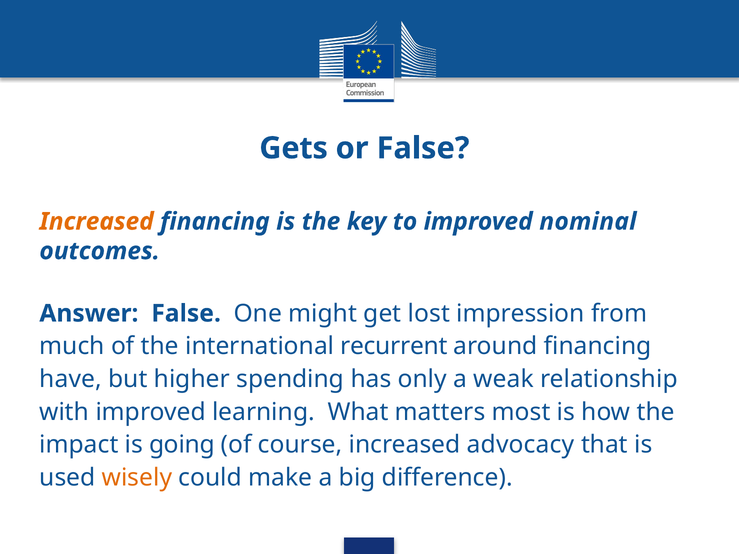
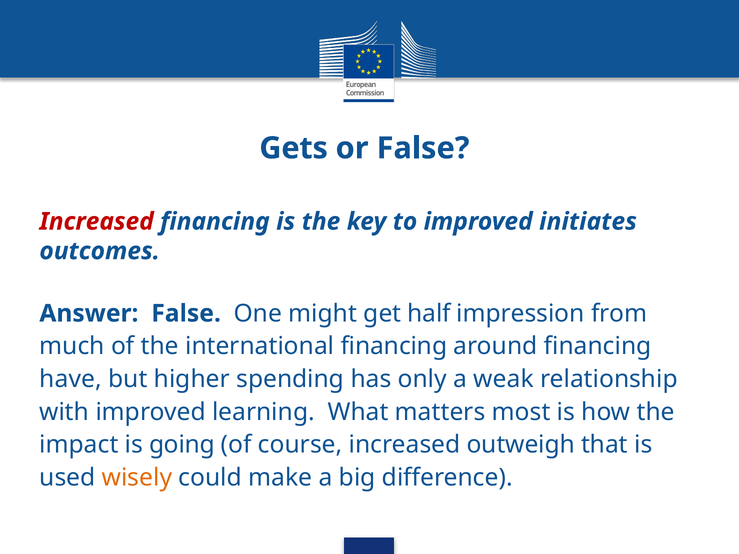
Increased at (97, 222) colour: orange -> red
nominal: nominal -> initiates
lost: lost -> half
international recurrent: recurrent -> financing
advocacy: advocacy -> outweigh
